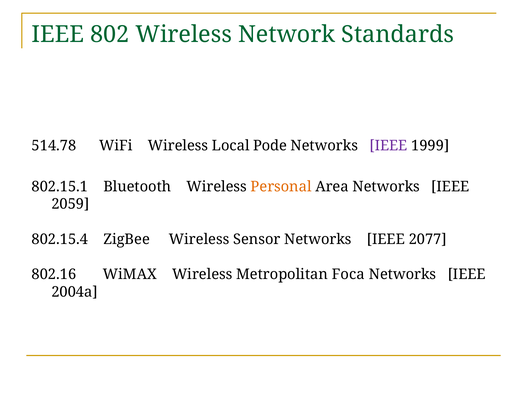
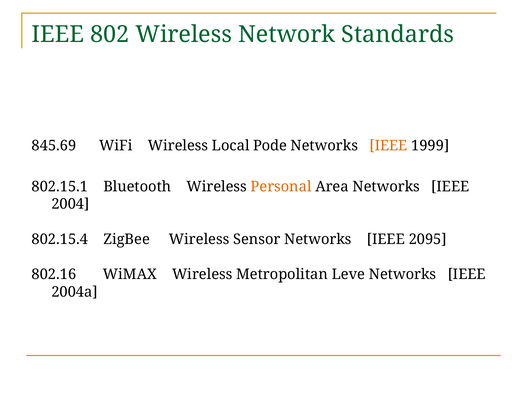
514.78: 514.78 -> 845.69
IEEE at (388, 146) colour: purple -> orange
2059: 2059 -> 2004
2077: 2077 -> 2095
Foca: Foca -> Leve
